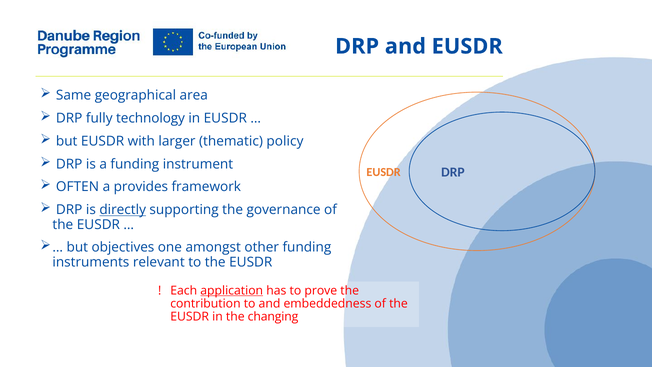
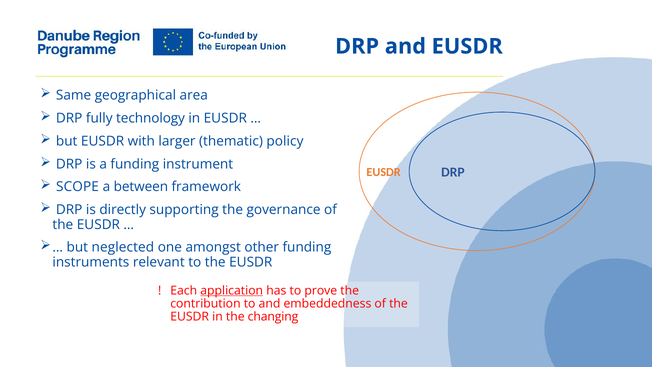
OFTEN: OFTEN -> SCOPE
provides: provides -> between
directly underline: present -> none
objectives: objectives -> neglected
